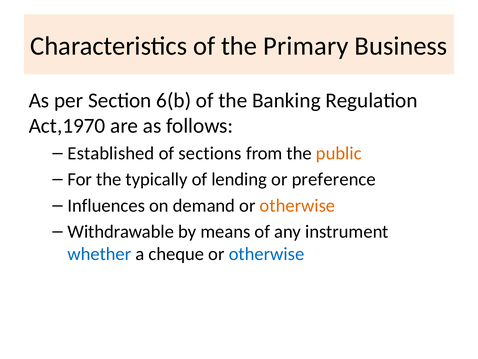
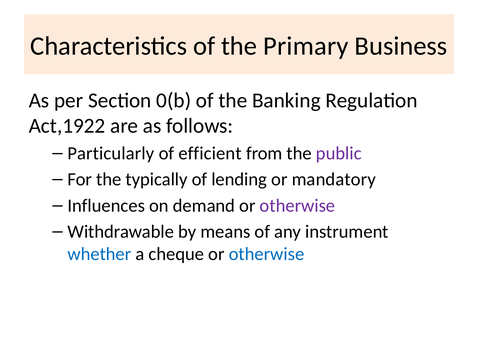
6(b: 6(b -> 0(b
Act,1970: Act,1970 -> Act,1922
Established: Established -> Particularly
sections: sections -> efficient
public colour: orange -> purple
preference: preference -> mandatory
otherwise at (297, 205) colour: orange -> purple
